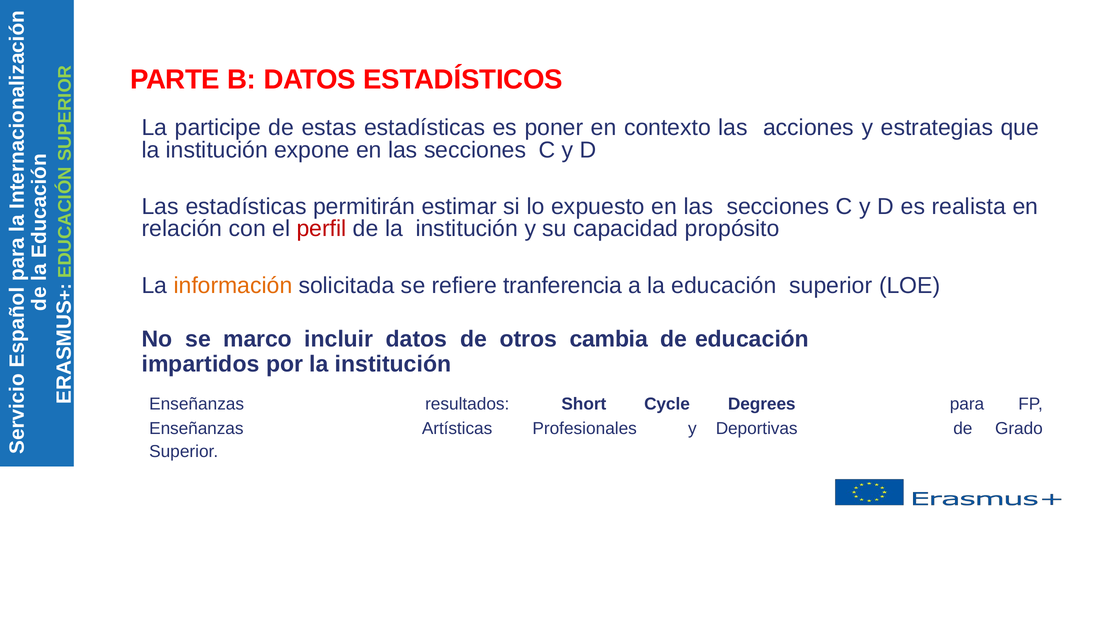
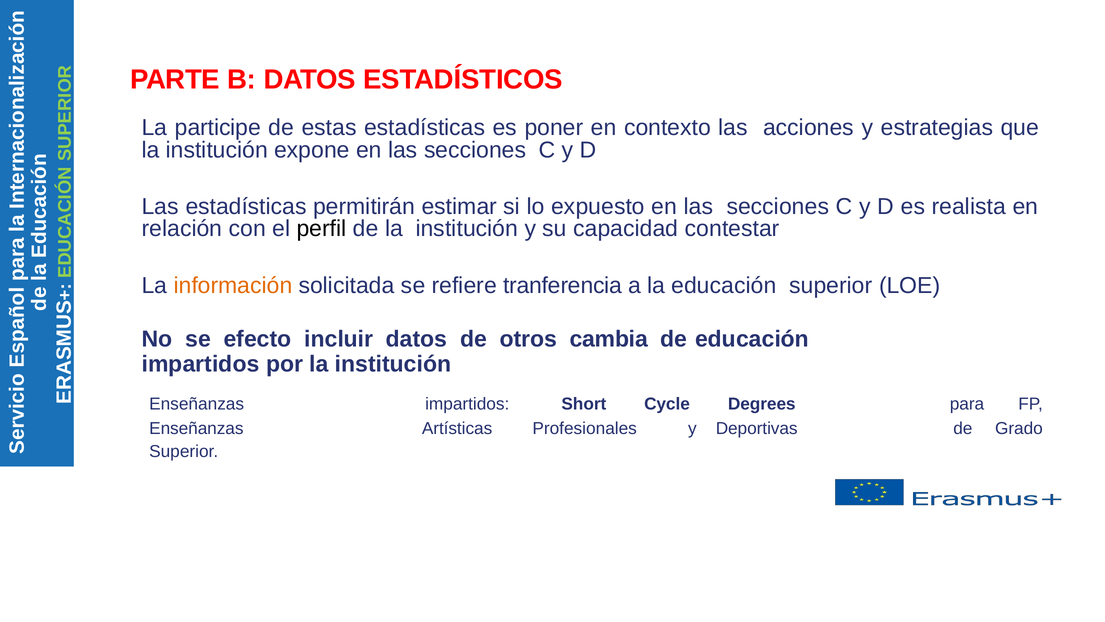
perfil colour: red -> black
propósito: propósito -> contestar
marco: marco -> efecto
Enseñanzas resultados: resultados -> impartidos
